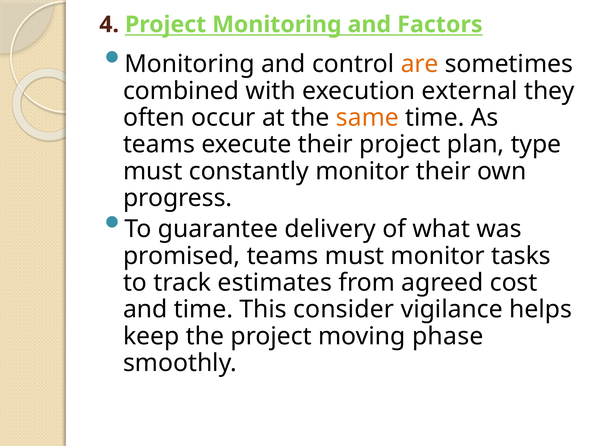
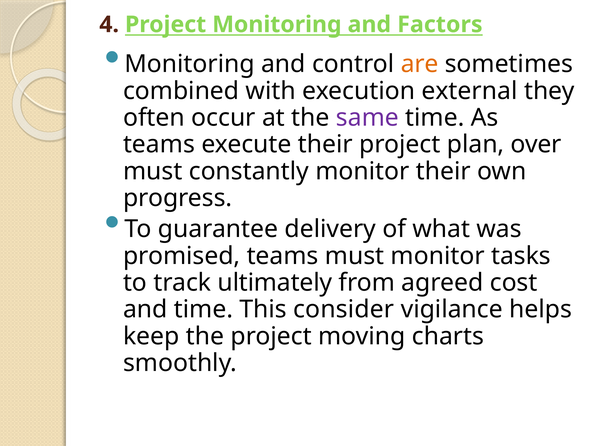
same colour: orange -> purple
type: type -> over
estimates: estimates -> ultimately
phase: phase -> charts
